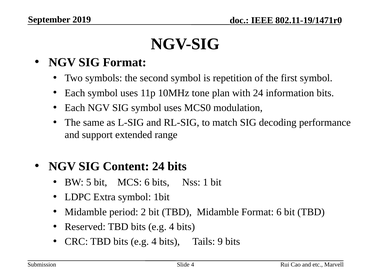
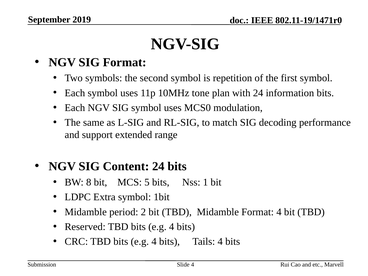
5: 5 -> 8
MCS 6: 6 -> 5
Format 6: 6 -> 4
Tails 9: 9 -> 4
